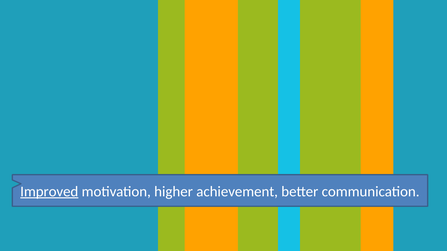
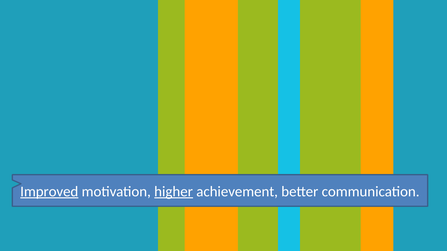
higher underline: none -> present
